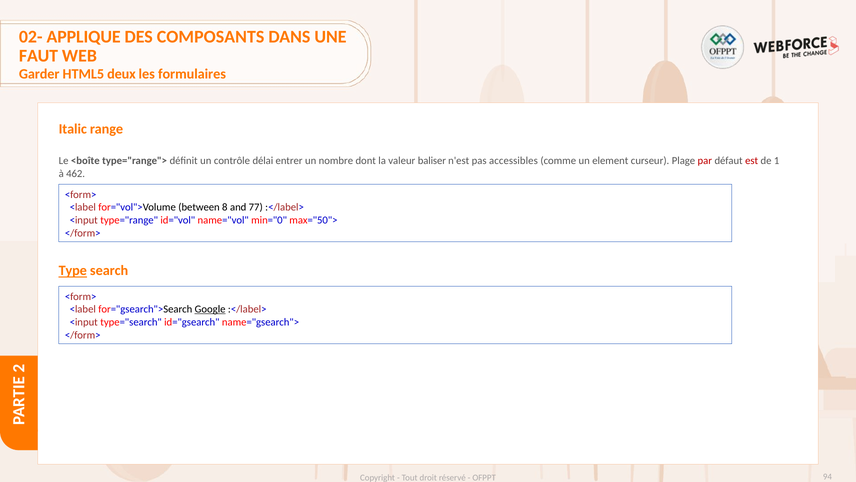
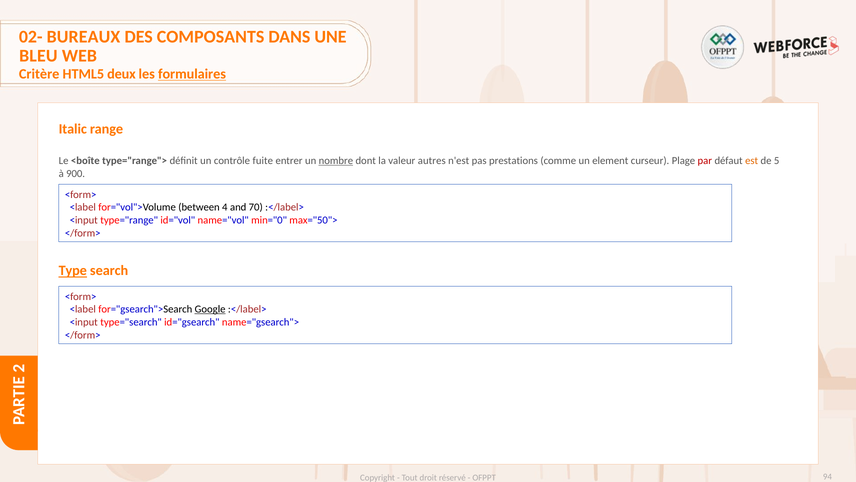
APPLIQUE: APPLIQUE -> BUREAUX
FAUT: FAUT -> BLEU
Garder: Garder -> Critère
formulaires underline: none -> present
délai: délai -> fuite
nombre underline: none -> present
baliser: baliser -> autres
accessibles: accessibles -> prestations
est colour: red -> orange
1: 1 -> 5
462: 462 -> 900
8: 8 -> 4
77: 77 -> 70
